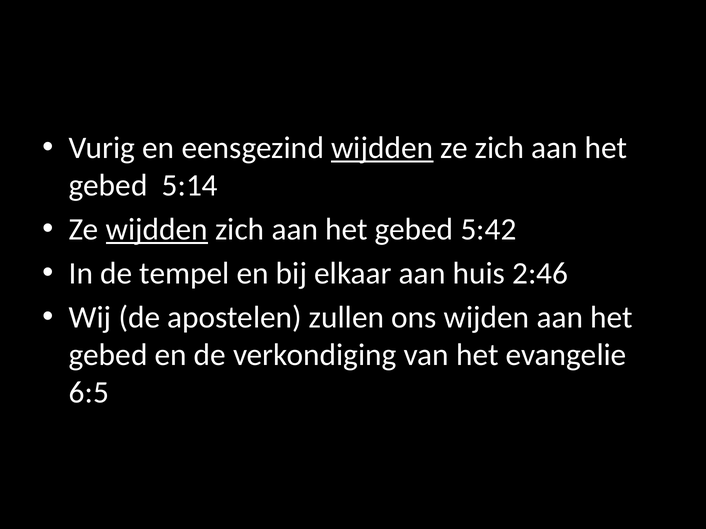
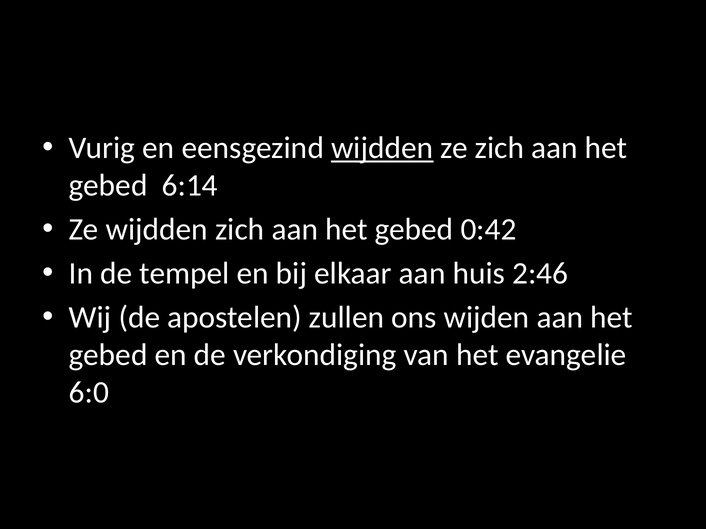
5:14: 5:14 -> 6:14
wijdden at (157, 230) underline: present -> none
5:42: 5:42 -> 0:42
6:5: 6:5 -> 6:0
